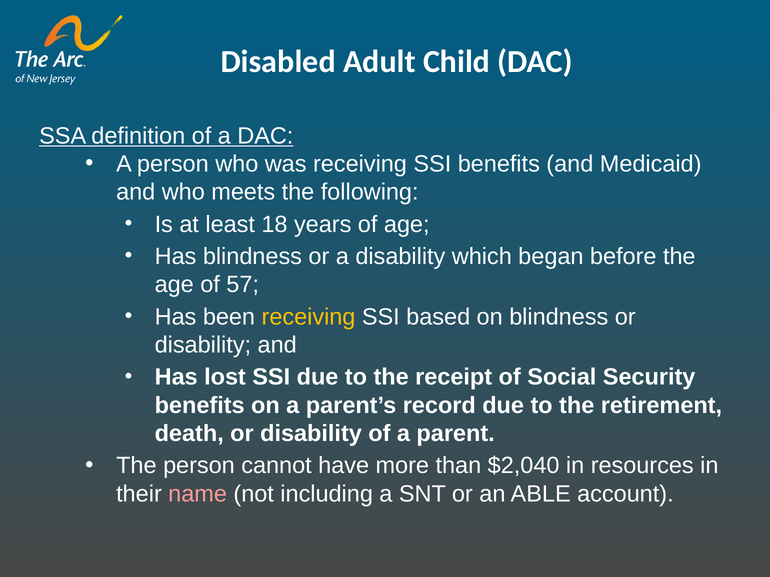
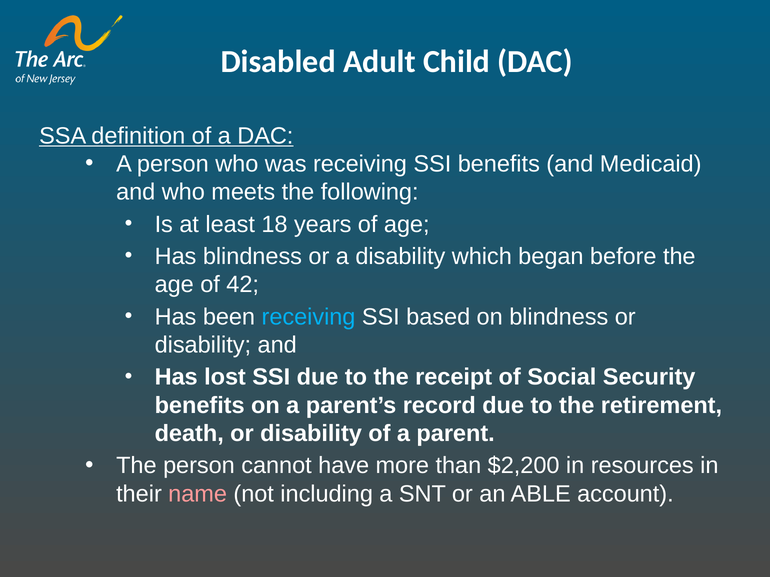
57: 57 -> 42
receiving at (309, 317) colour: yellow -> light blue
$2,040: $2,040 -> $2,200
